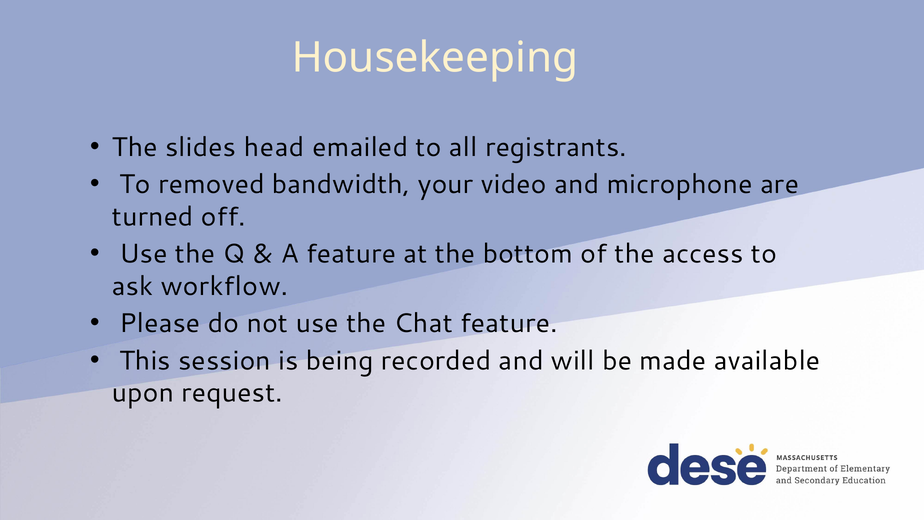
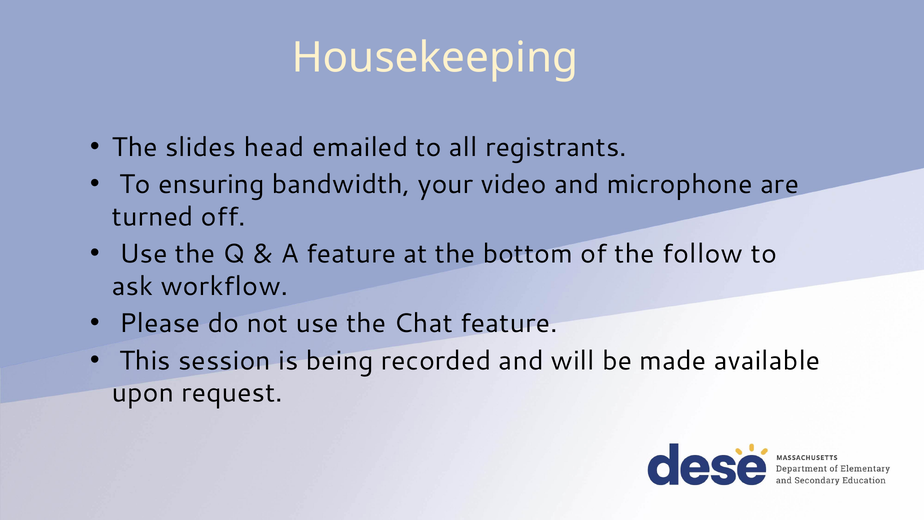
removed: removed -> ensuring
access: access -> follow
